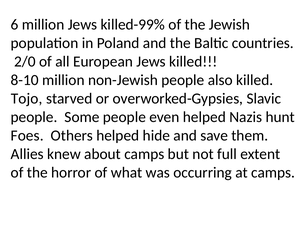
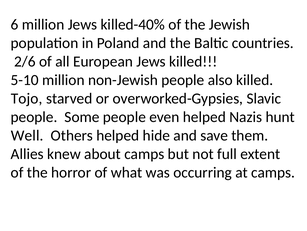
killed-99%: killed-99% -> killed-40%
2/0: 2/0 -> 2/6
8-10: 8-10 -> 5-10
Foes: Foes -> Well
